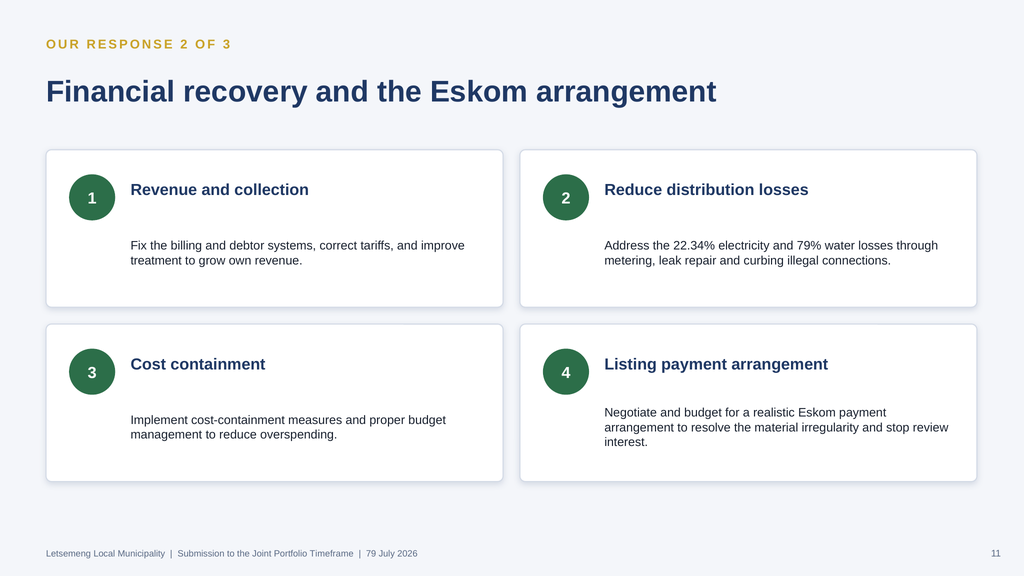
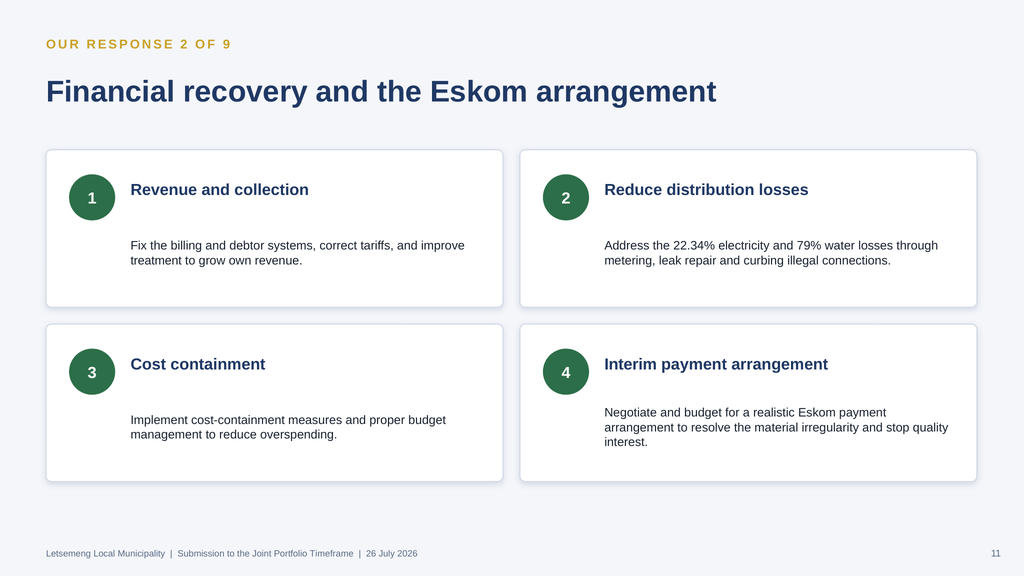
OF 3: 3 -> 9
Listing: Listing -> Interim
review: review -> quality
79: 79 -> 26
